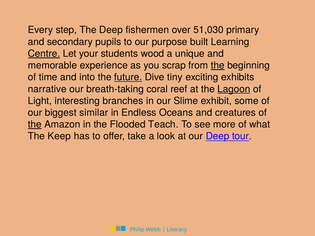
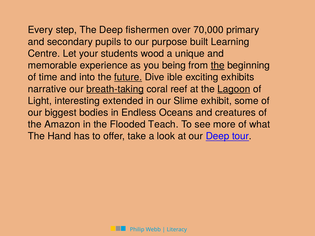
51,030: 51,030 -> 70,000
Centre underline: present -> none
scrap: scrap -> being
tiny: tiny -> ible
breath-taking underline: none -> present
branches: branches -> extended
similar: similar -> bodies
the at (35, 125) underline: present -> none
Keep: Keep -> Hand
